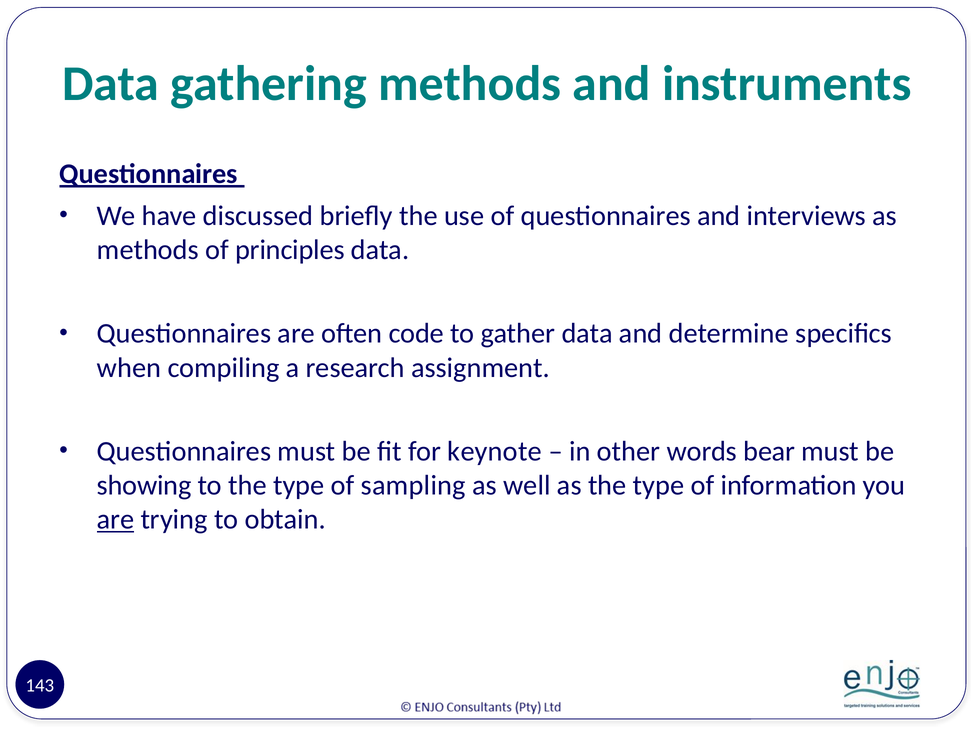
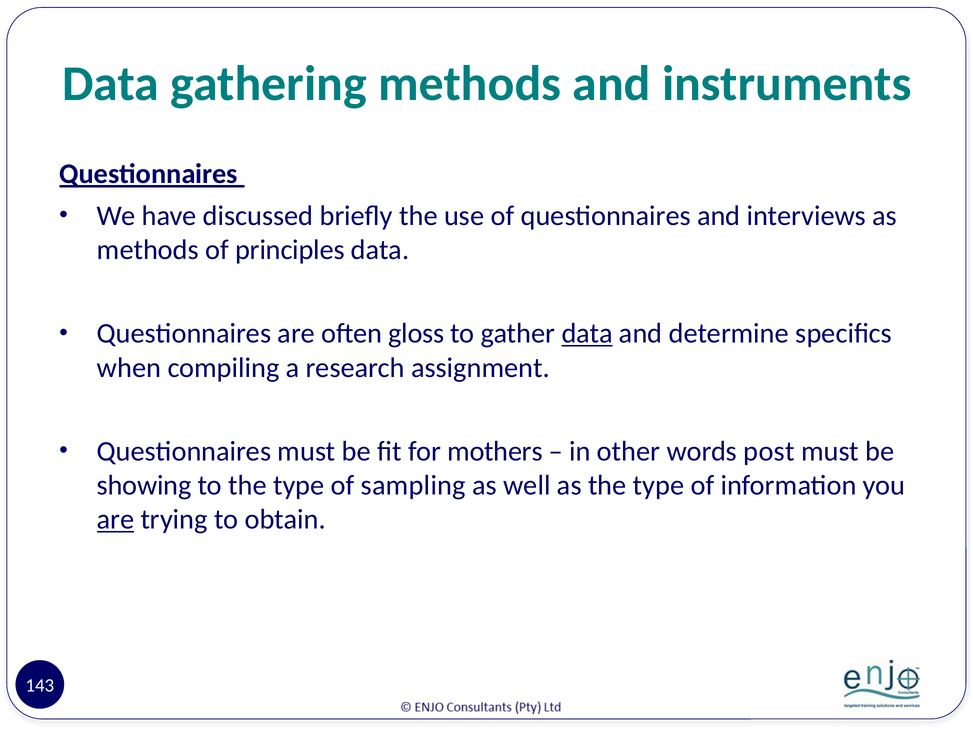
code: code -> gloss
data at (587, 334) underline: none -> present
keynote: keynote -> mothers
bear: bear -> post
